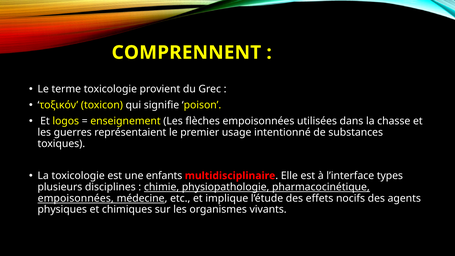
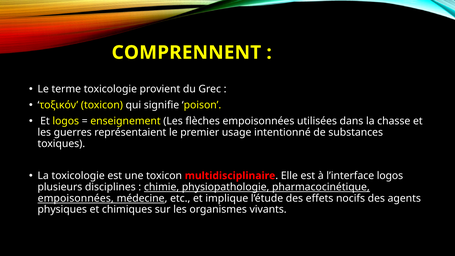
une enfants: enfants -> toxicon
l’interface types: types -> logos
